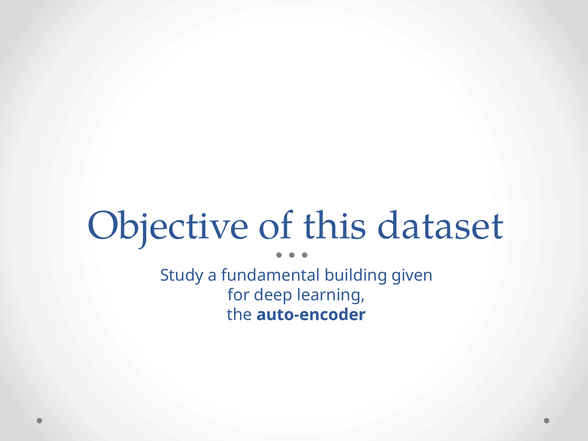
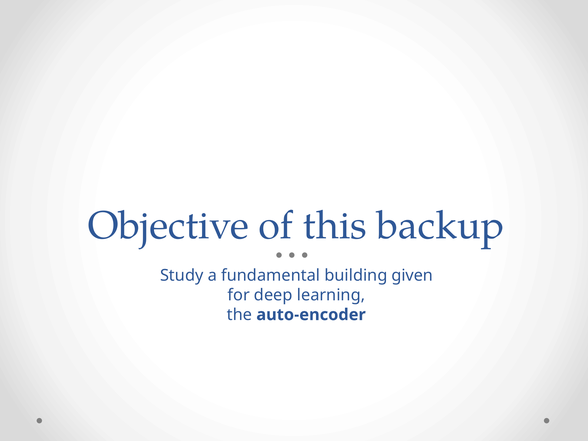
dataset: dataset -> backup
